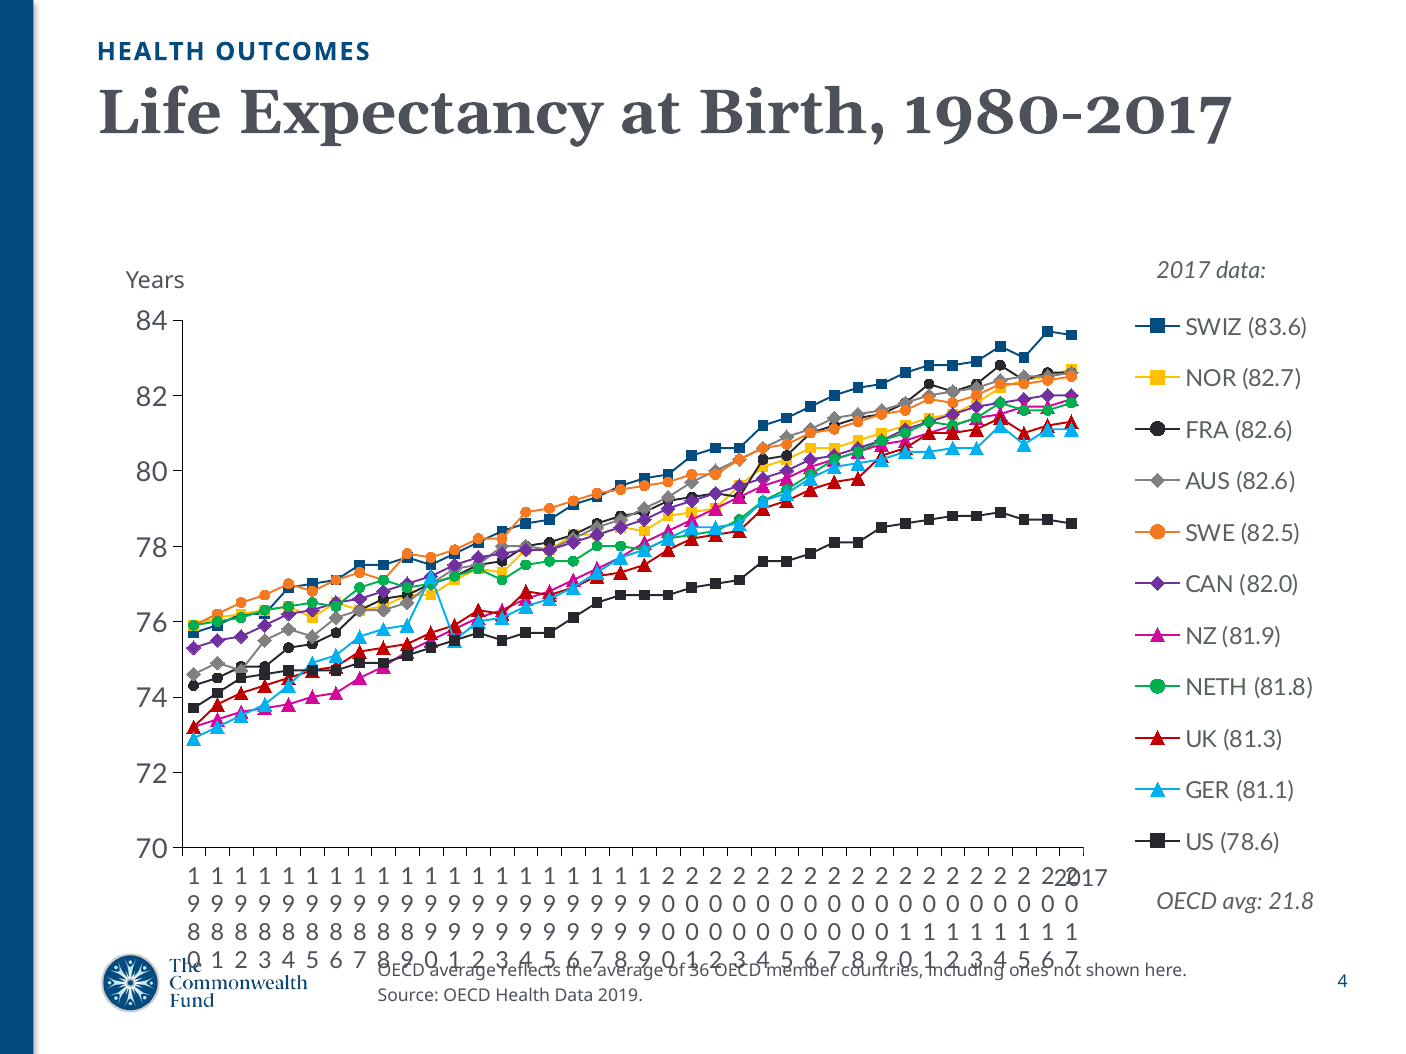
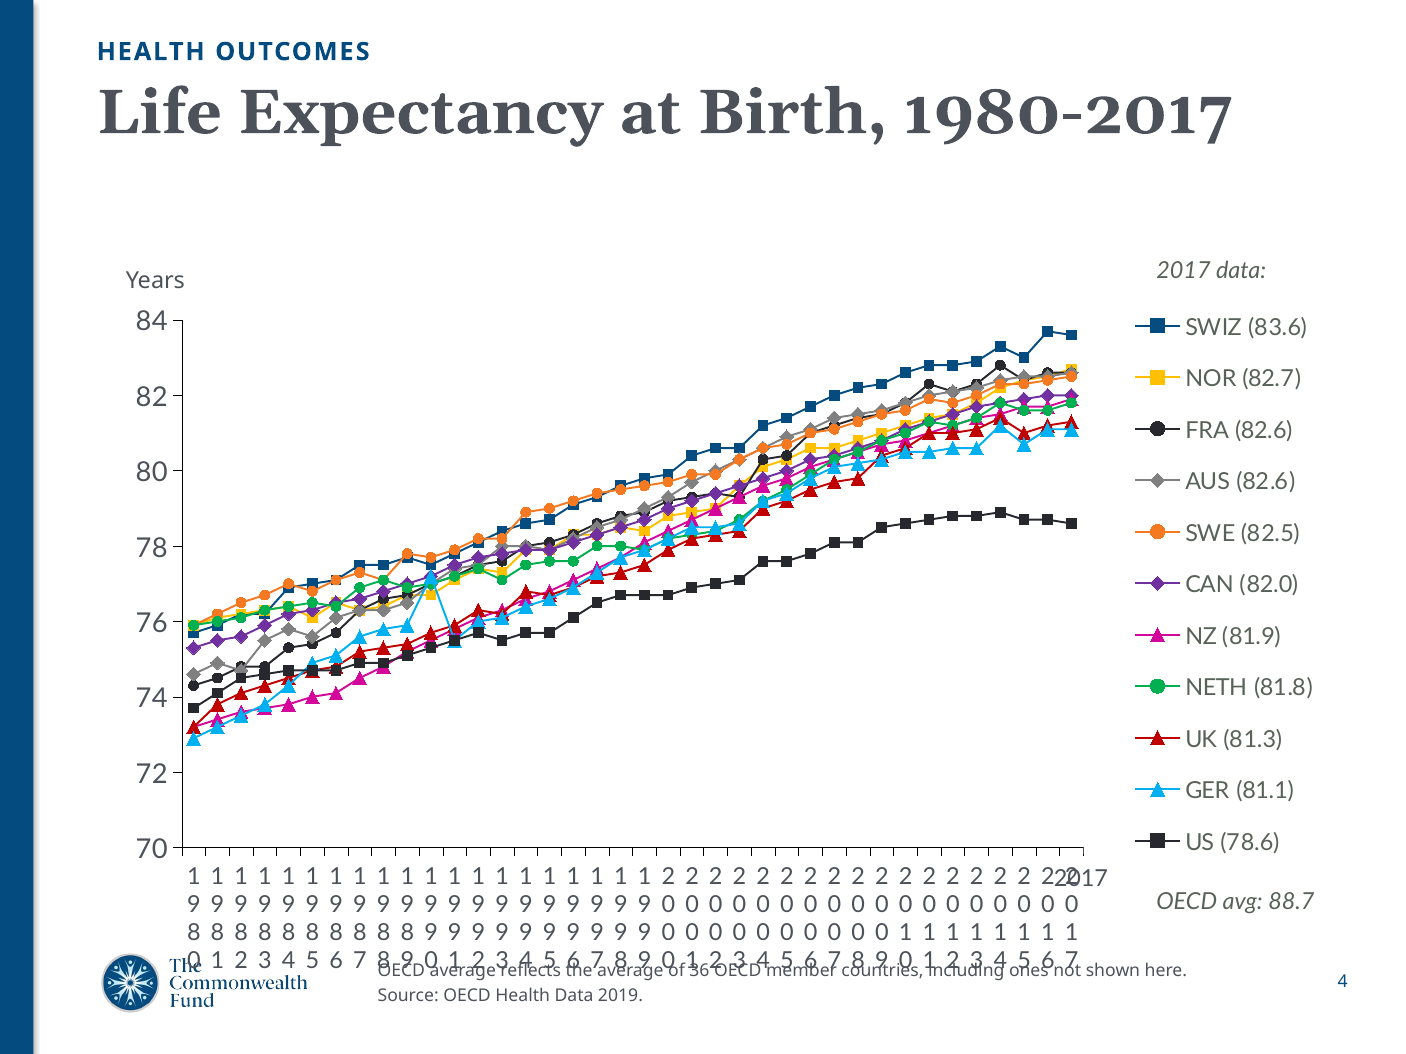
21.8: 21.8 -> 88.7
